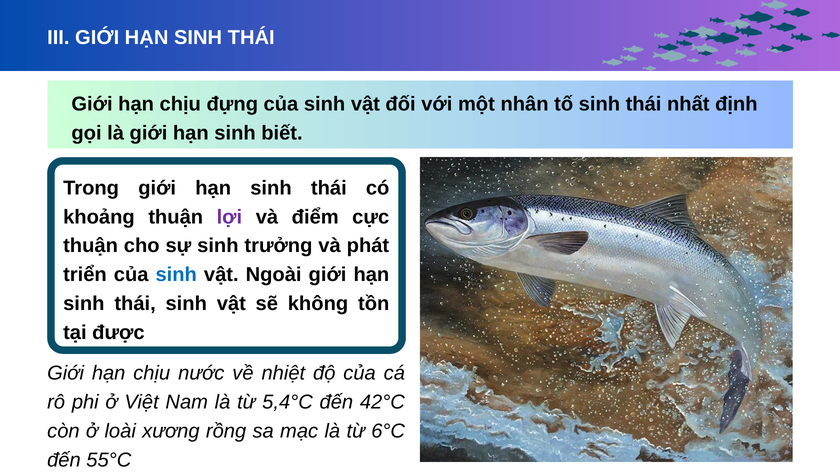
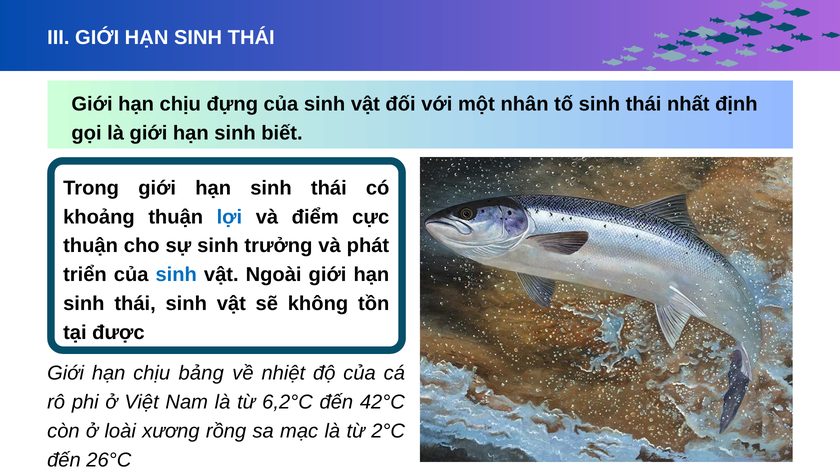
lợi colour: purple -> blue
nước: nước -> bảng
5,4°C: 5,4°C -> 6,2°C
6°C: 6°C -> 2°C
55°C: 55°C -> 26°C
